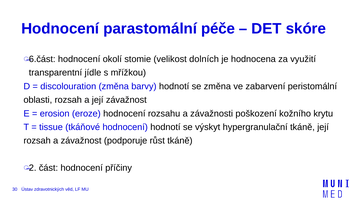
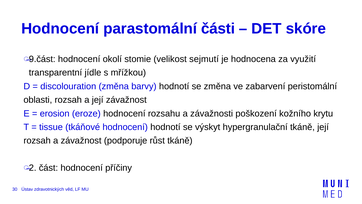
péče: péče -> části
6.část: 6.část -> 9.část
dolních: dolních -> sejmutí
